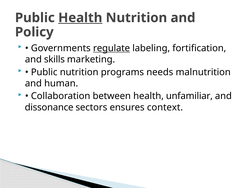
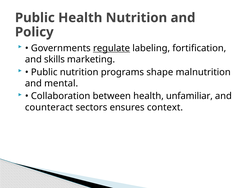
Health at (80, 18) underline: present -> none
needs: needs -> shape
human: human -> mental
dissonance: dissonance -> counteract
